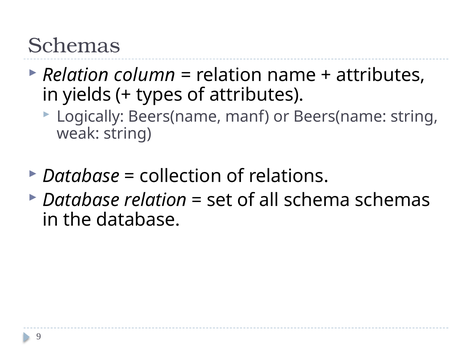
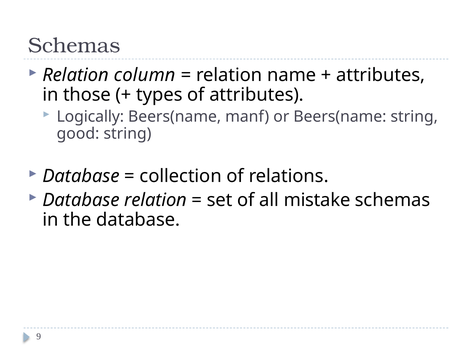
yields: yields -> those
weak: weak -> good
schema: schema -> mistake
